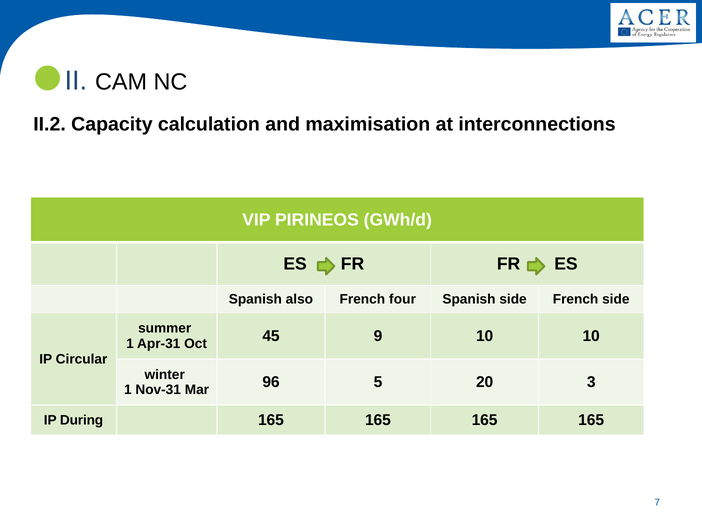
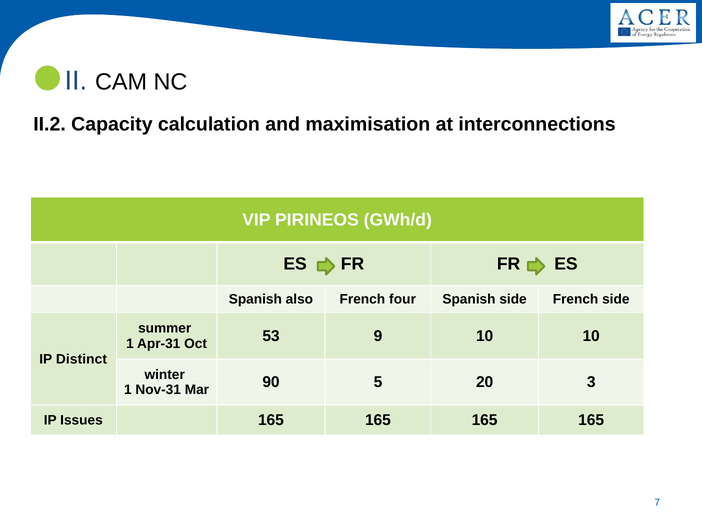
45: 45 -> 53
Circular: Circular -> Distinct
96: 96 -> 90
During: During -> Issues
